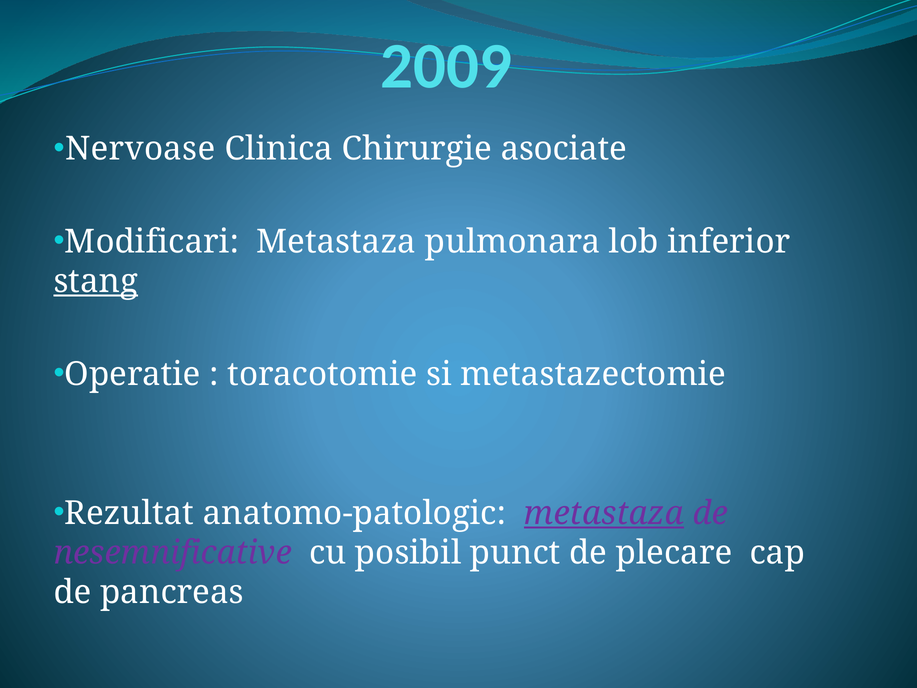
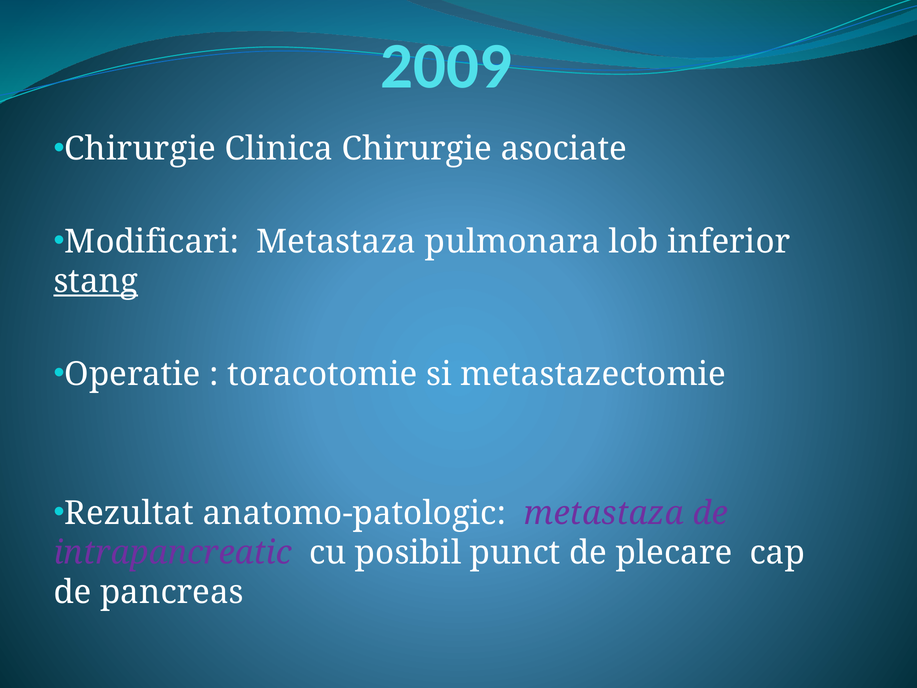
Nervoase at (140, 149): Nervoase -> Chirurgie
metastaza at (604, 513) underline: present -> none
nesemnificative: nesemnificative -> intrapancreatic
